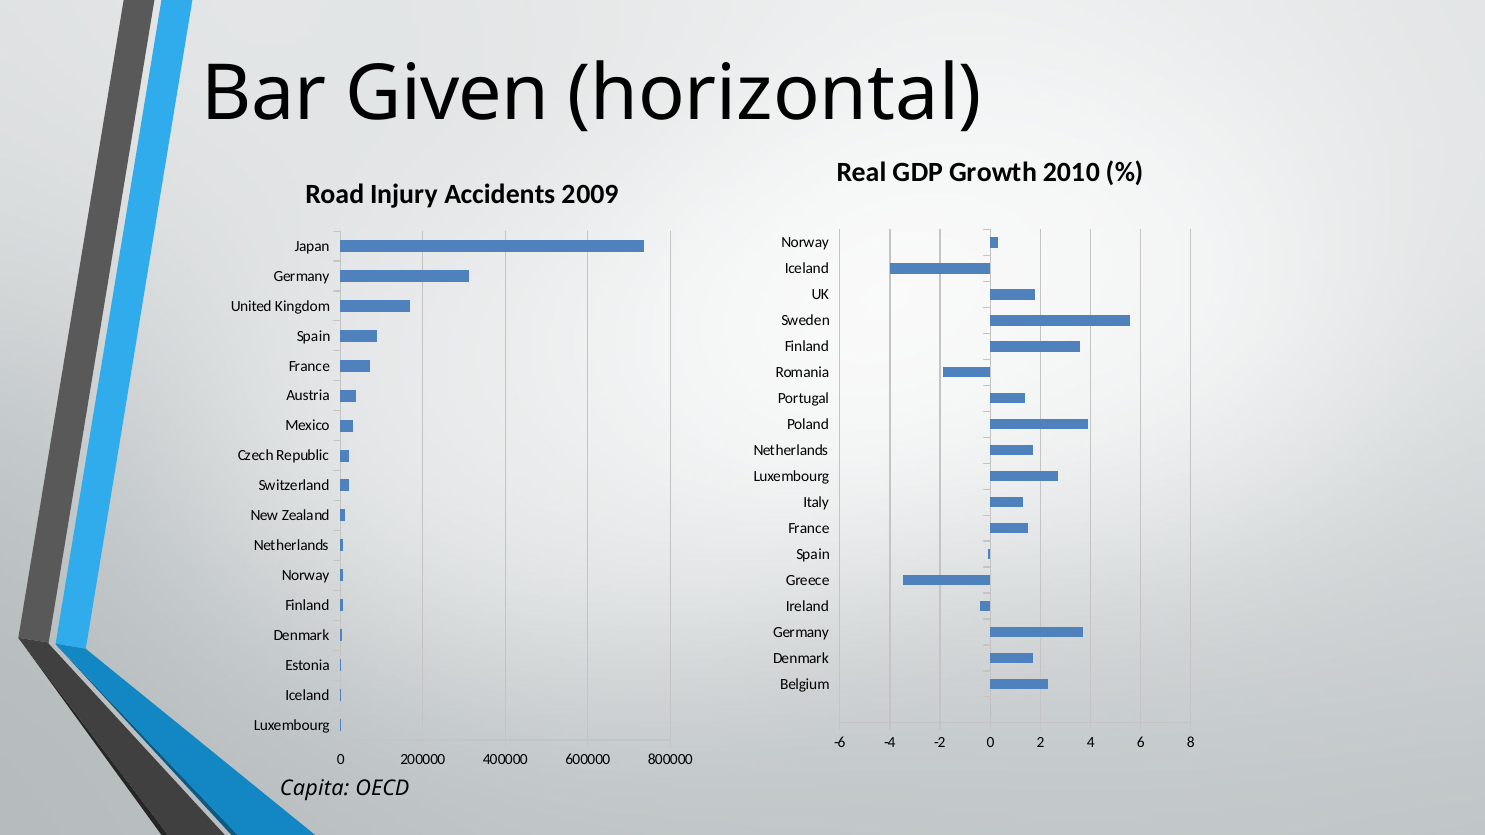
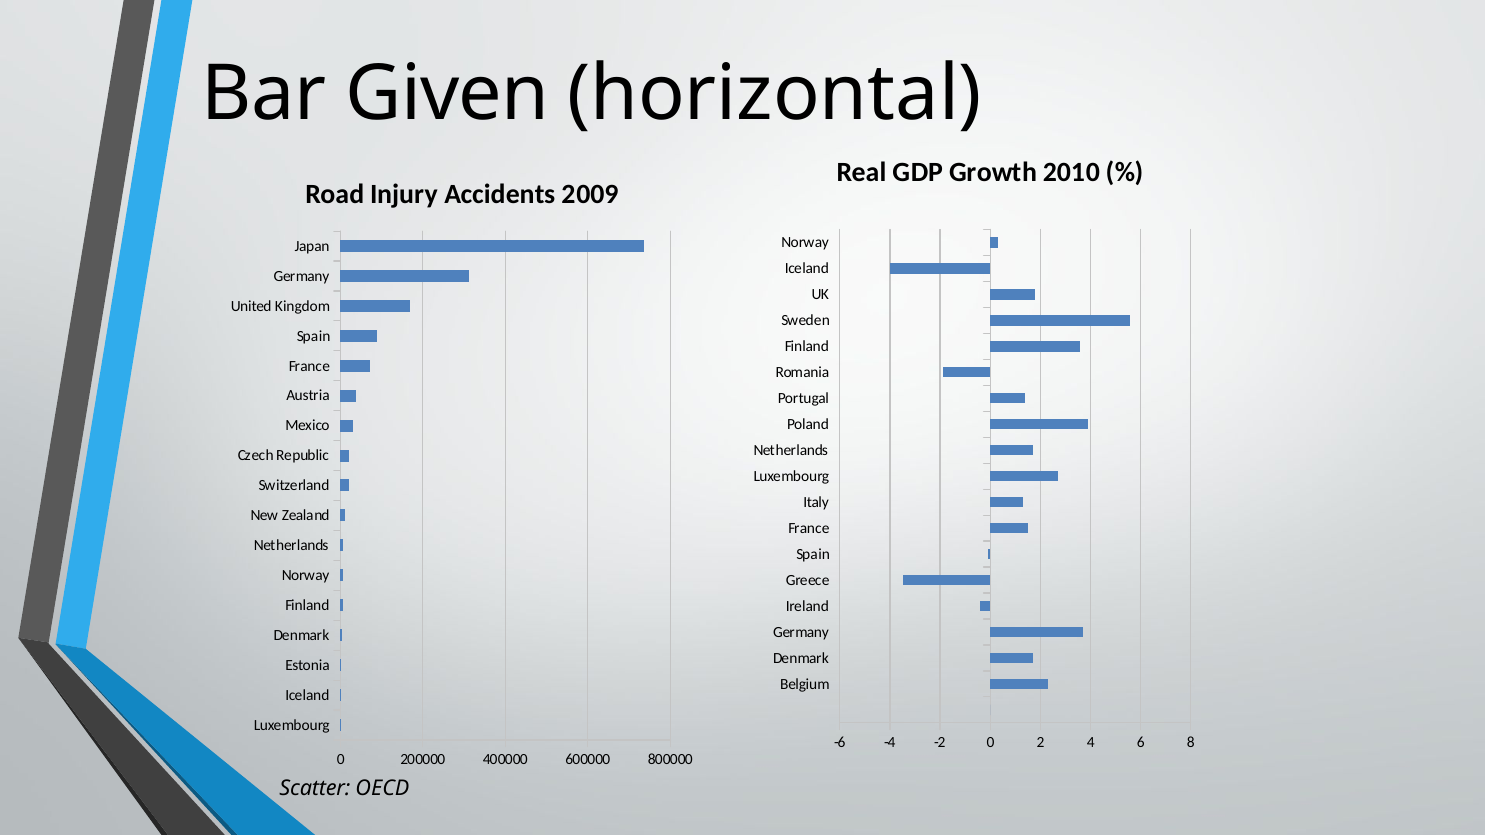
Capita: Capita -> Scatter
